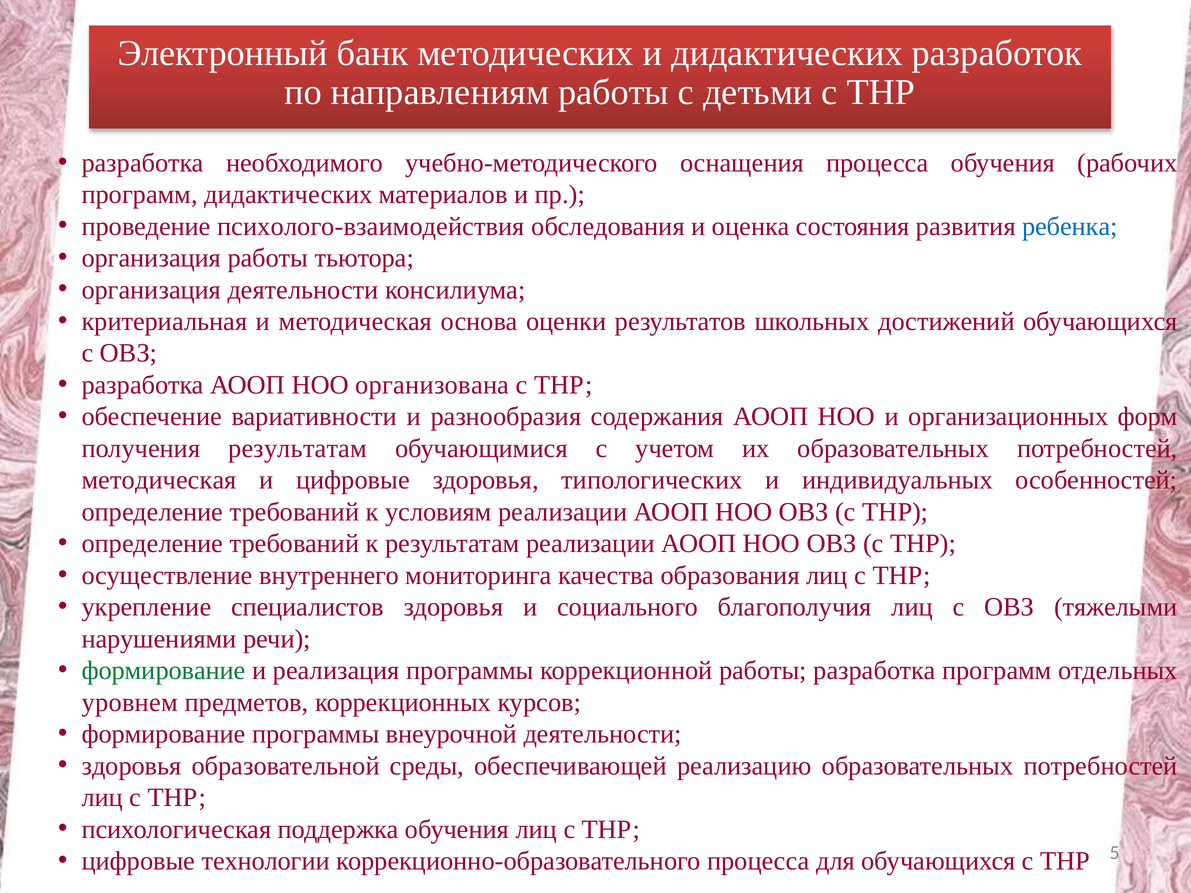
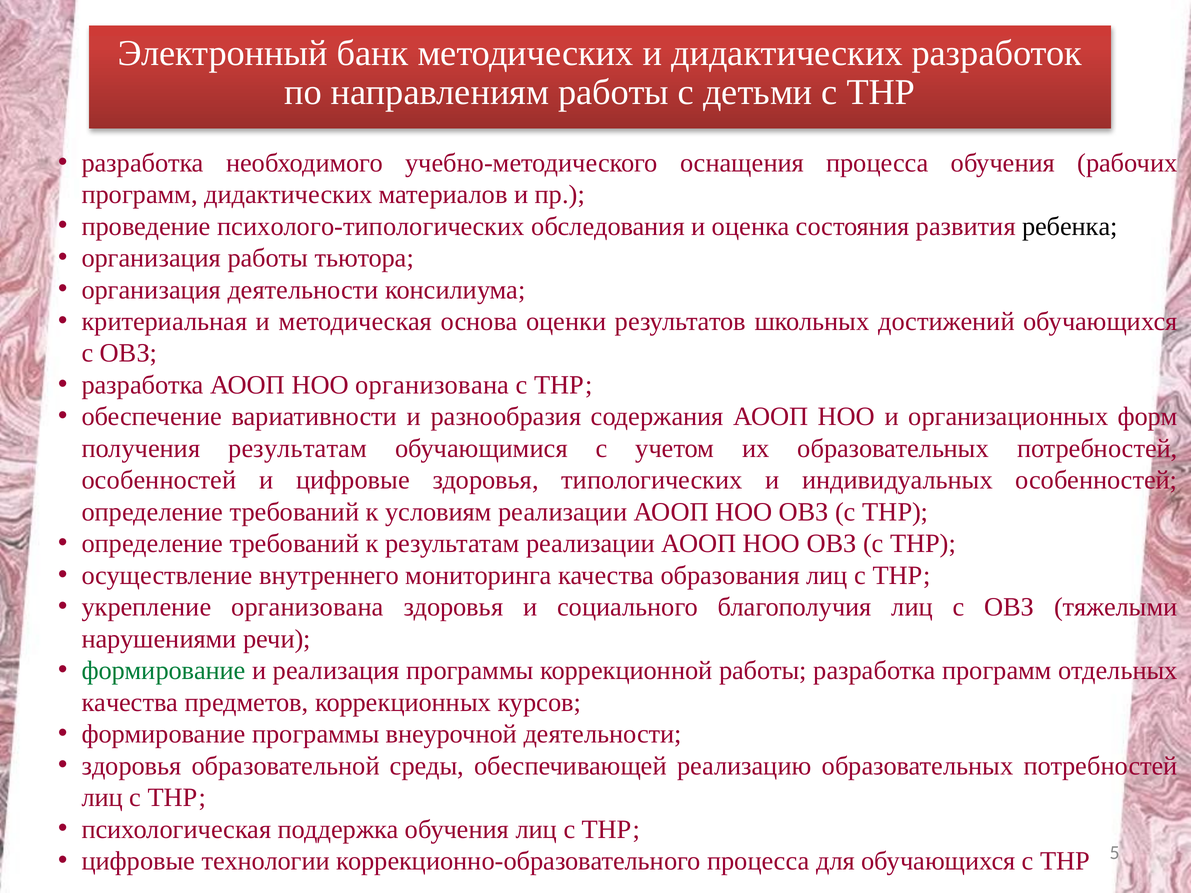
психолого-взаимодействия: психолого-взаимодействия -> психолого-типологических
ребенка colour: blue -> black
методическая at (159, 480): методическая -> особенностей
укрепление специалистов: специалистов -> организована
уровнем at (130, 703): уровнем -> качества
